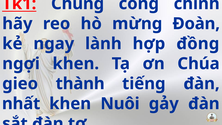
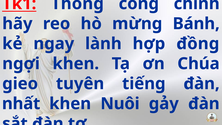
Chúng: Chúng -> Thống
Đoàn: Đoàn -> Bánh
thành: thành -> tuyên
